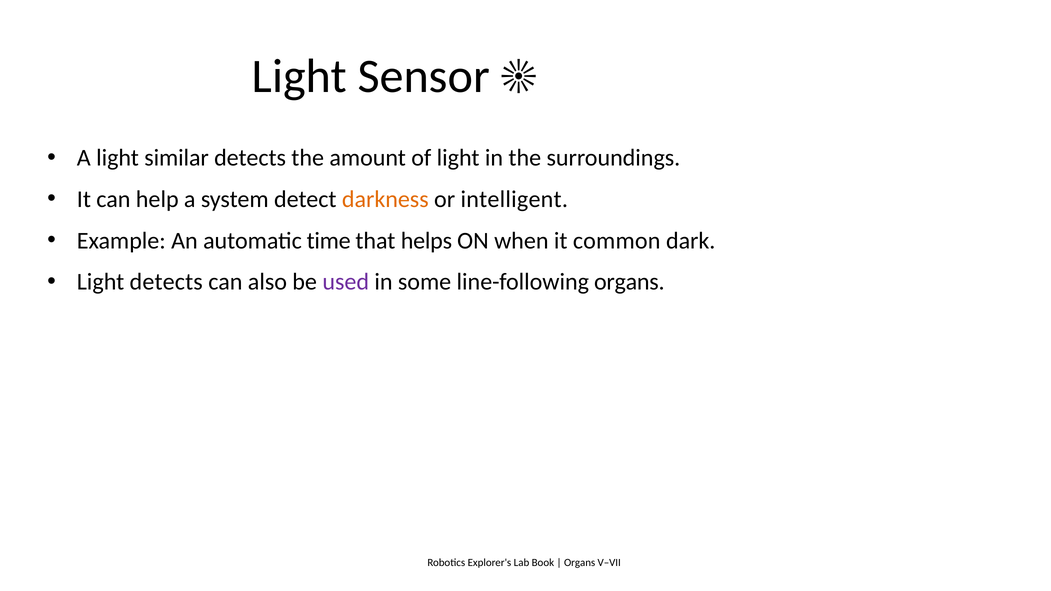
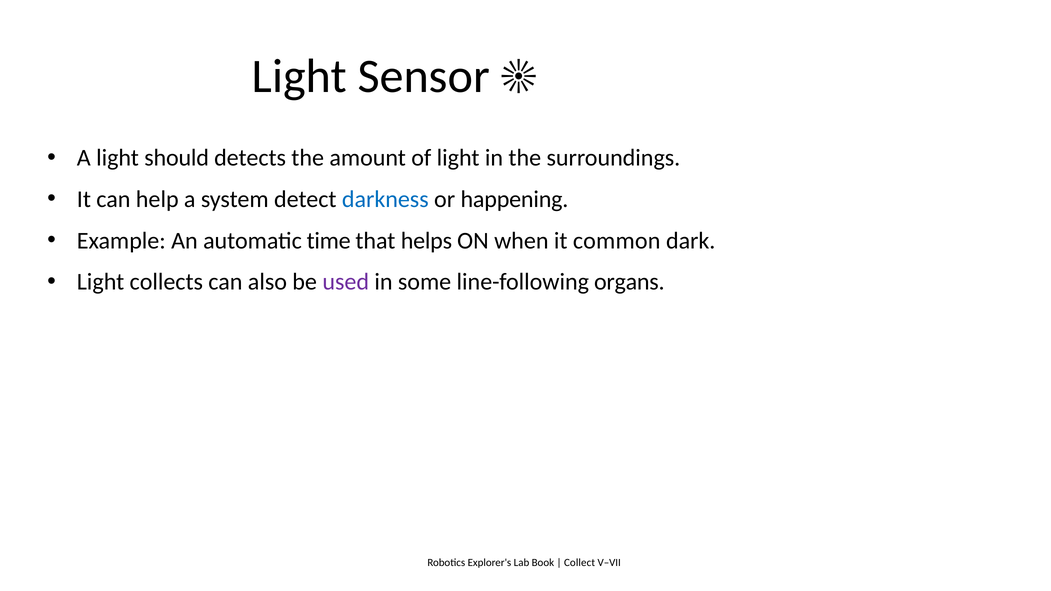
similar: similar -> should
darkness colour: orange -> blue
intelligent: intelligent -> happening
Light detects: detects -> collects
Organs at (580, 563): Organs -> Collect
